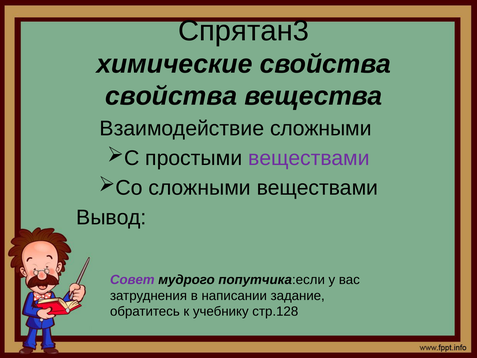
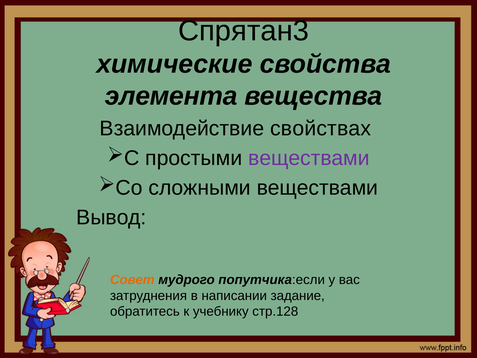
свойства at (171, 96): свойства -> элемента
Взаимодействие сложными: сложными -> свойствах
Совет colour: purple -> orange
